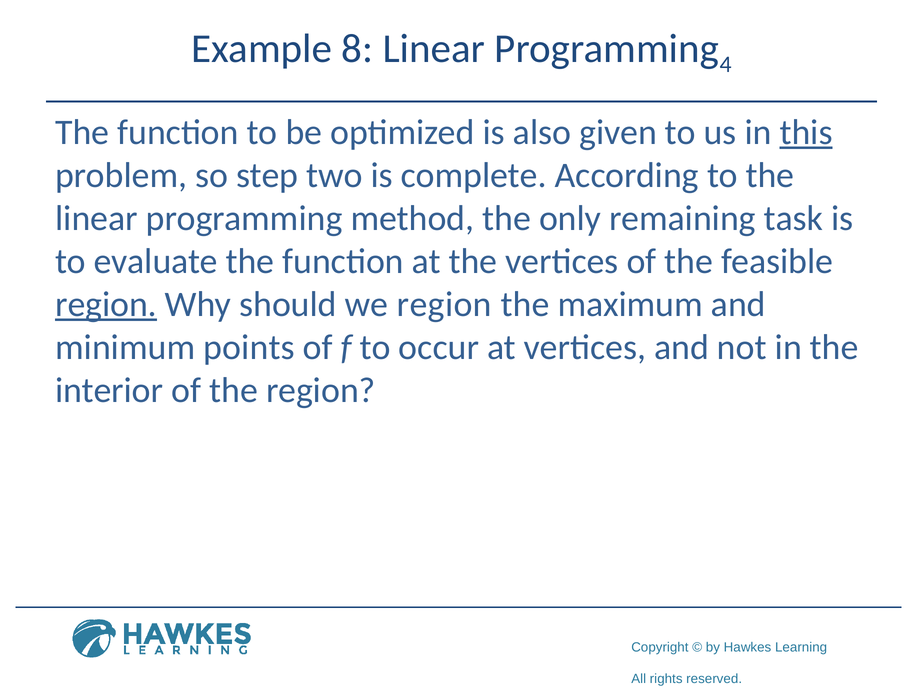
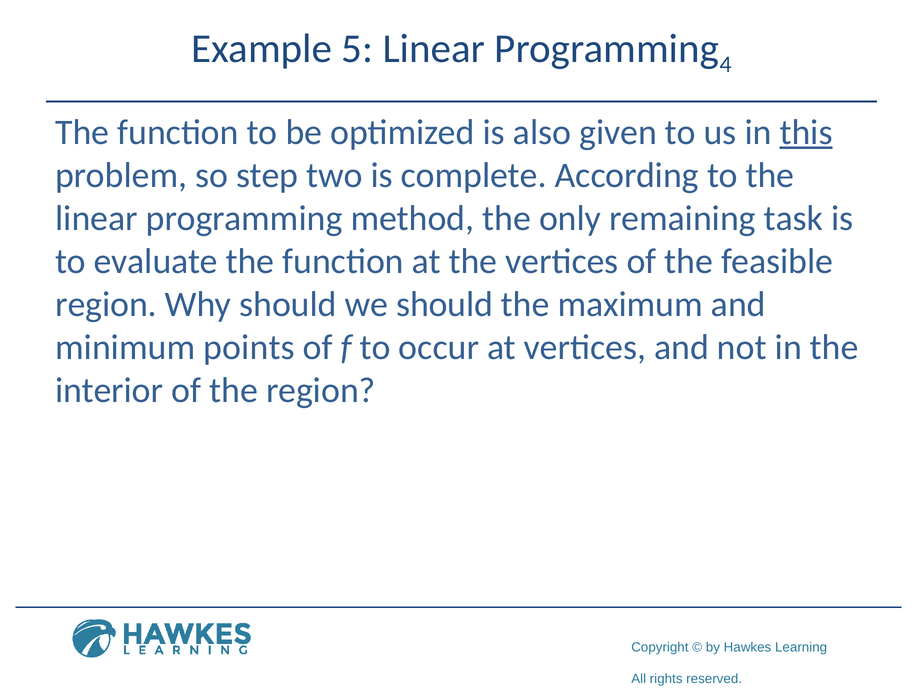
8: 8 -> 5
region at (106, 304) underline: present -> none
we region: region -> should
